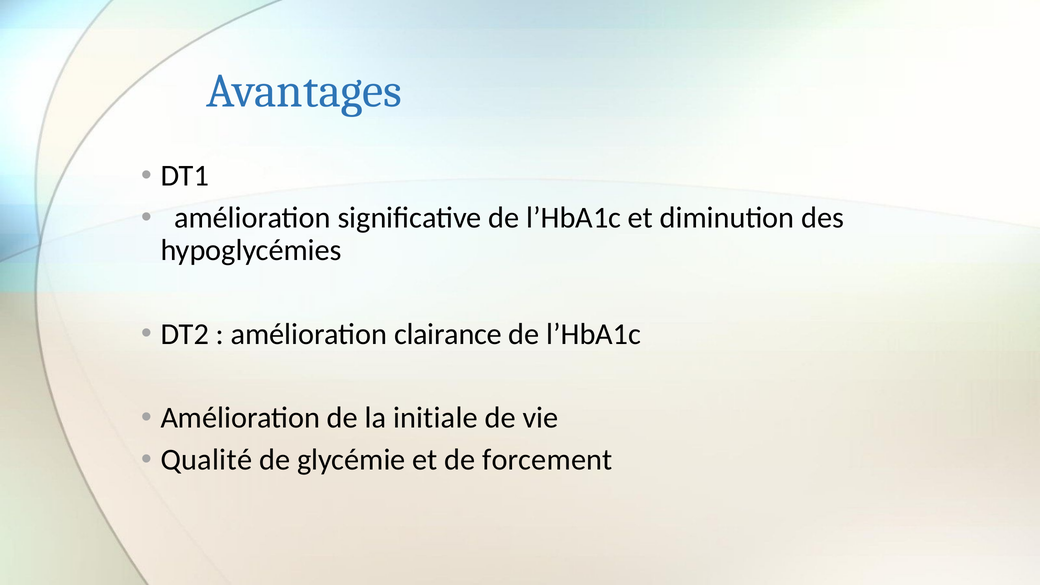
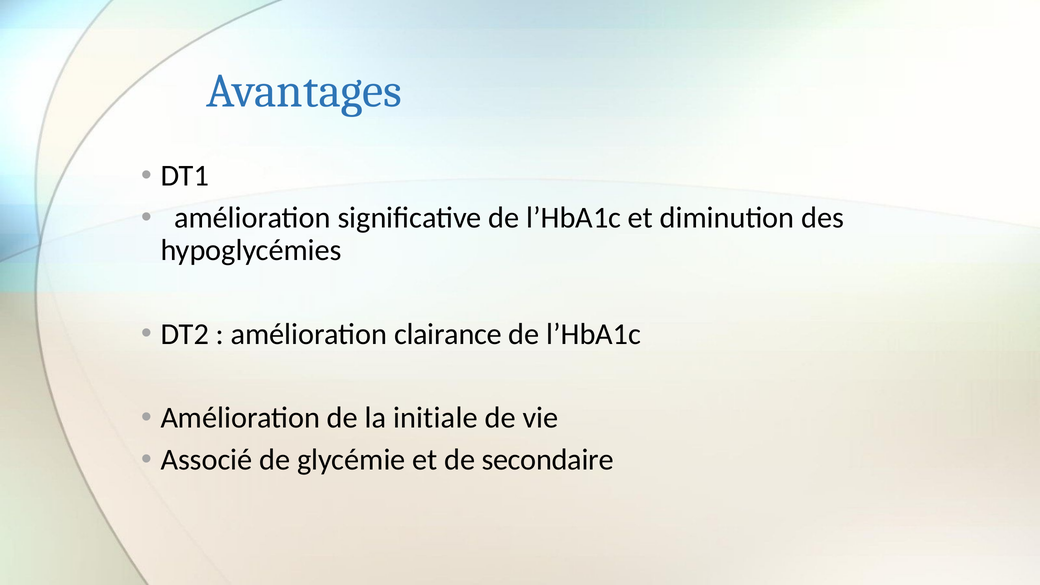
Qualité: Qualité -> Associé
forcement: forcement -> secondaire
